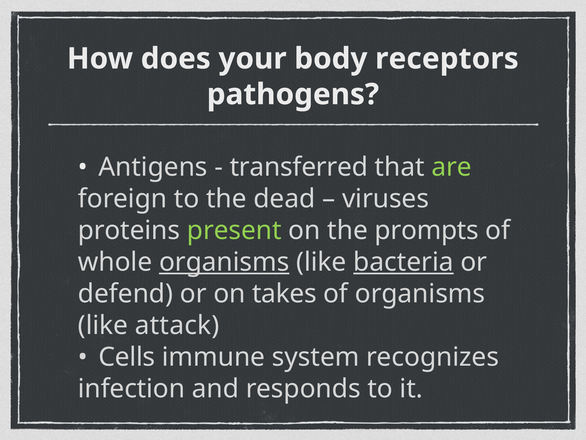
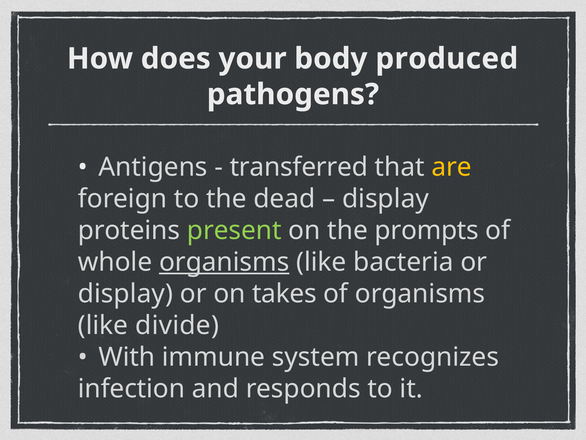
receptors: receptors -> produced
are colour: light green -> yellow
viruses at (385, 199): viruses -> display
bacteria underline: present -> none
defend at (125, 293): defend -> display
attack: attack -> divide
Cells: Cells -> With
